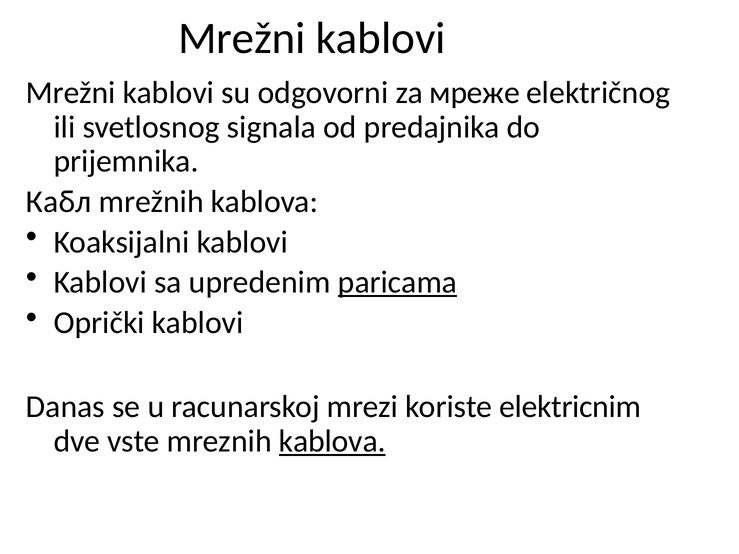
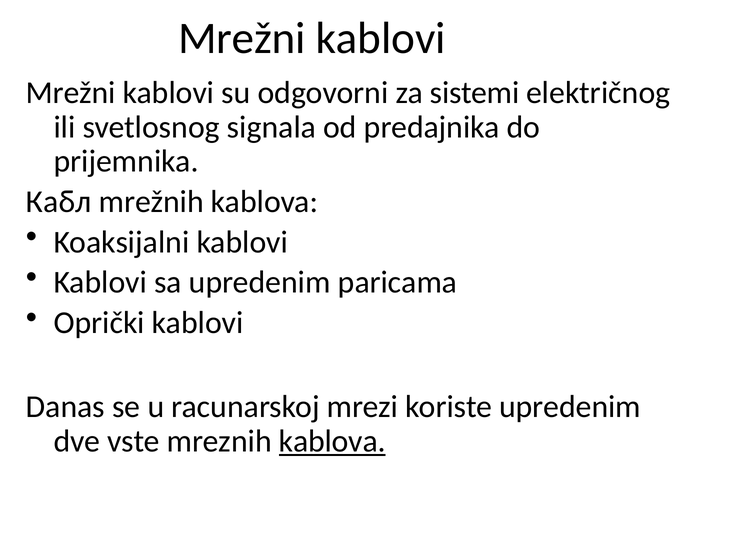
мреже: мреже -> sistemi
paricama underline: present -> none
koriste elektricnim: elektricnim -> upredenim
